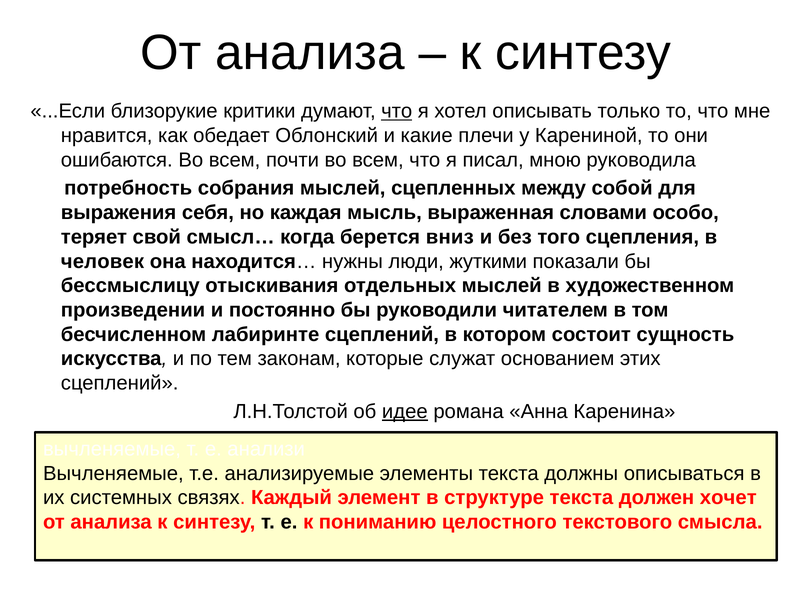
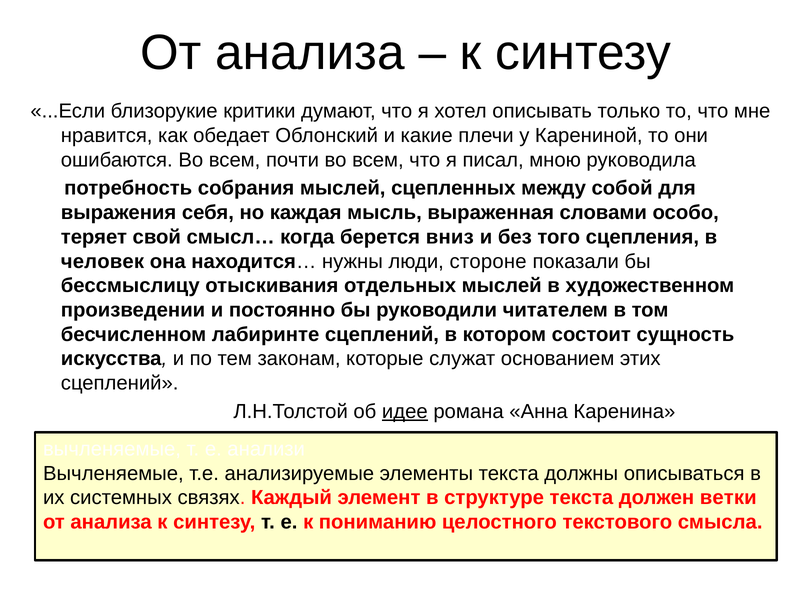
что at (397, 111) underline: present -> none
жуткими: жуткими -> стороне
хочет: хочет -> ветки
